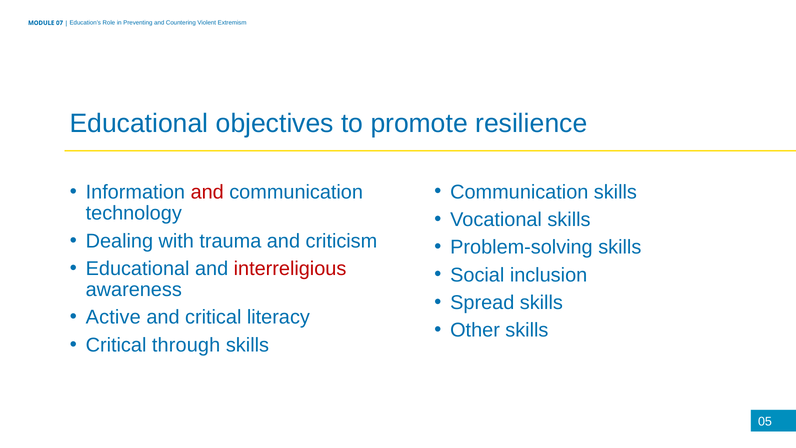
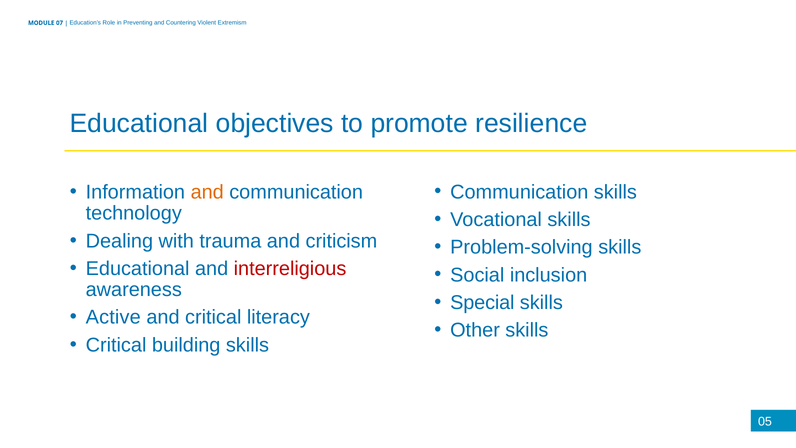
and at (207, 192) colour: red -> orange
Spread: Spread -> Special
through: through -> building
